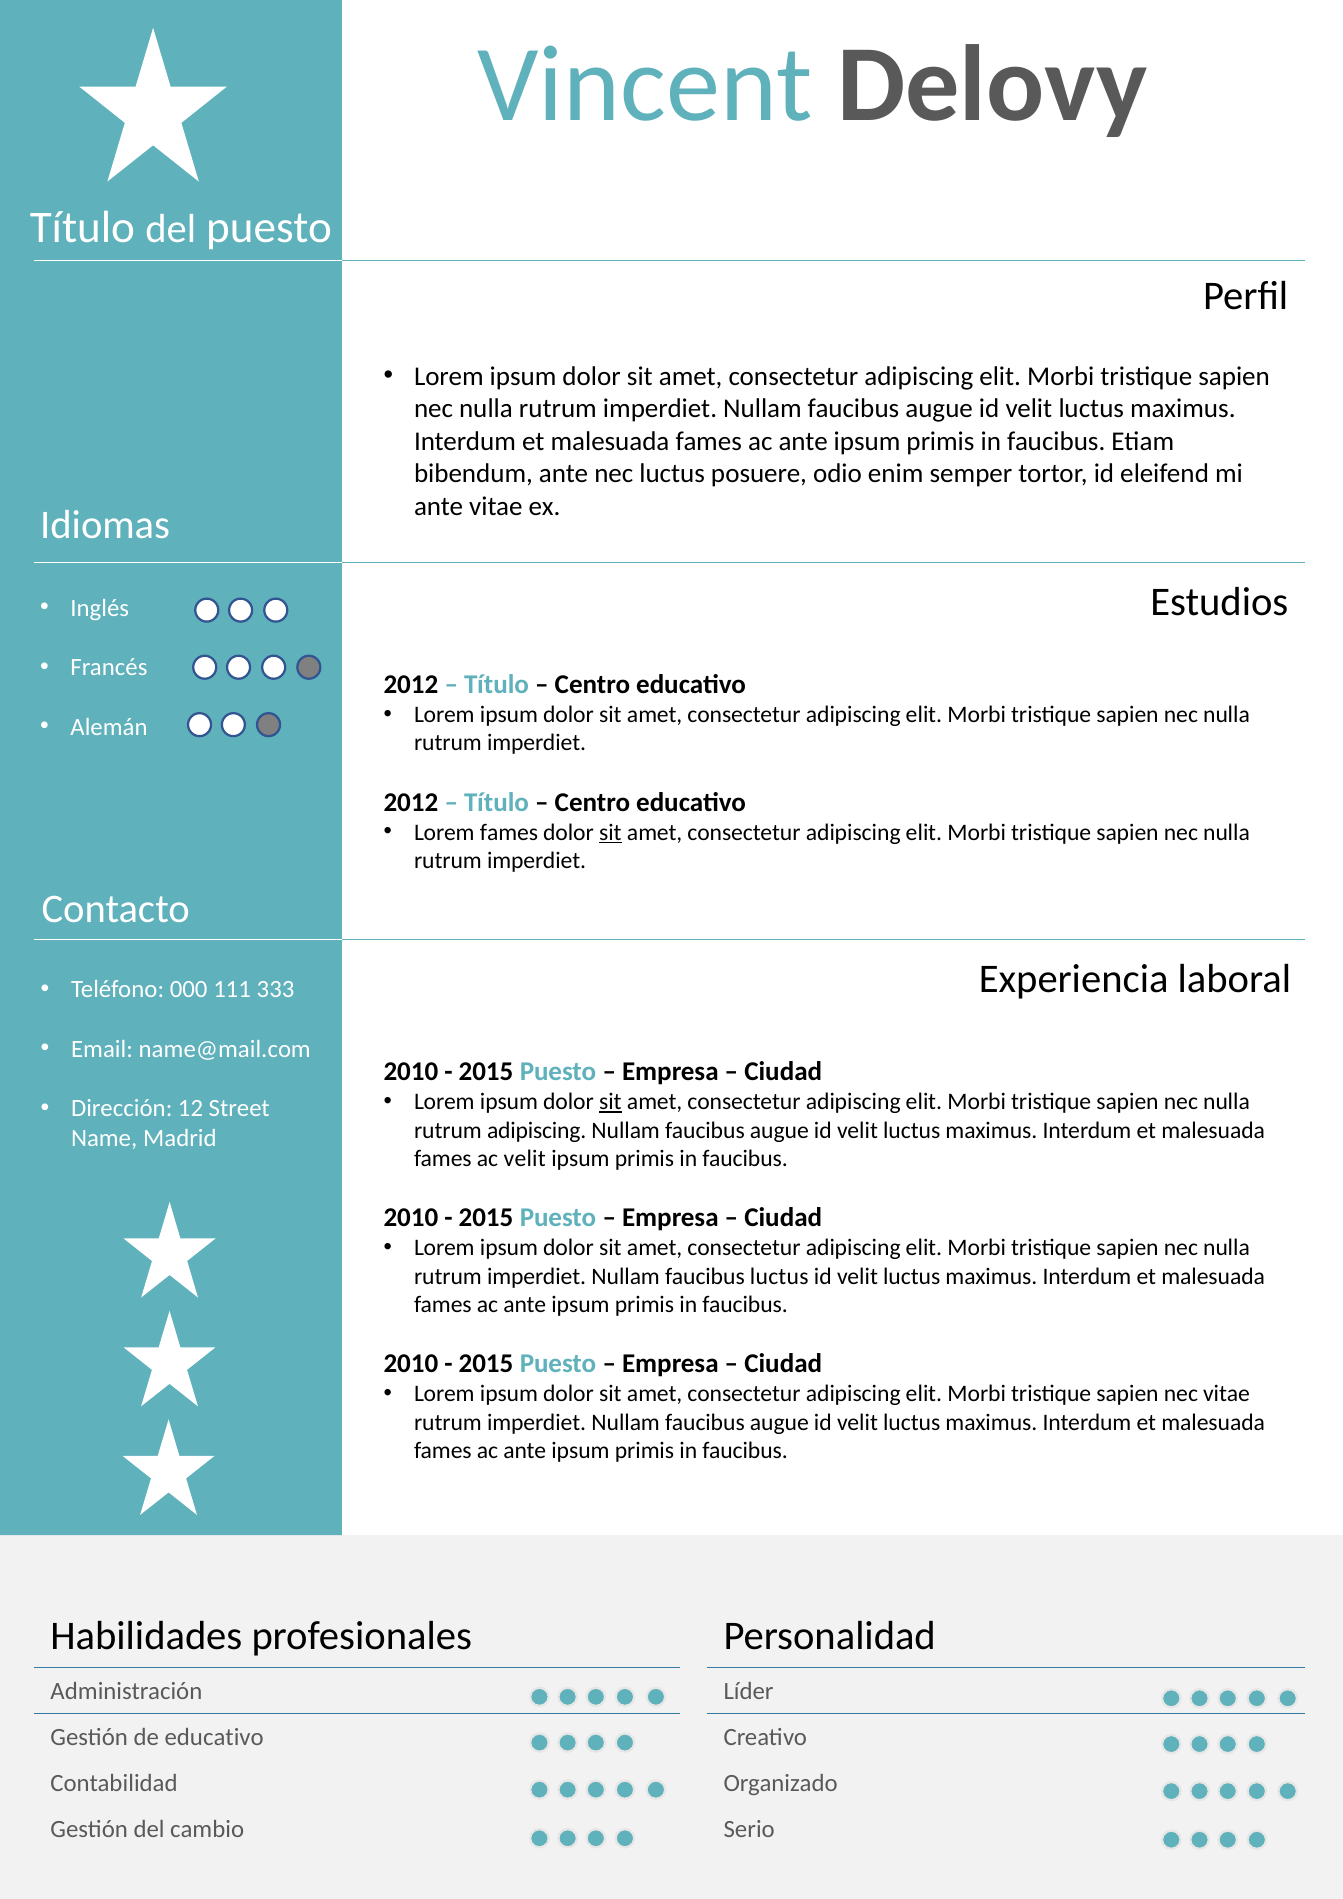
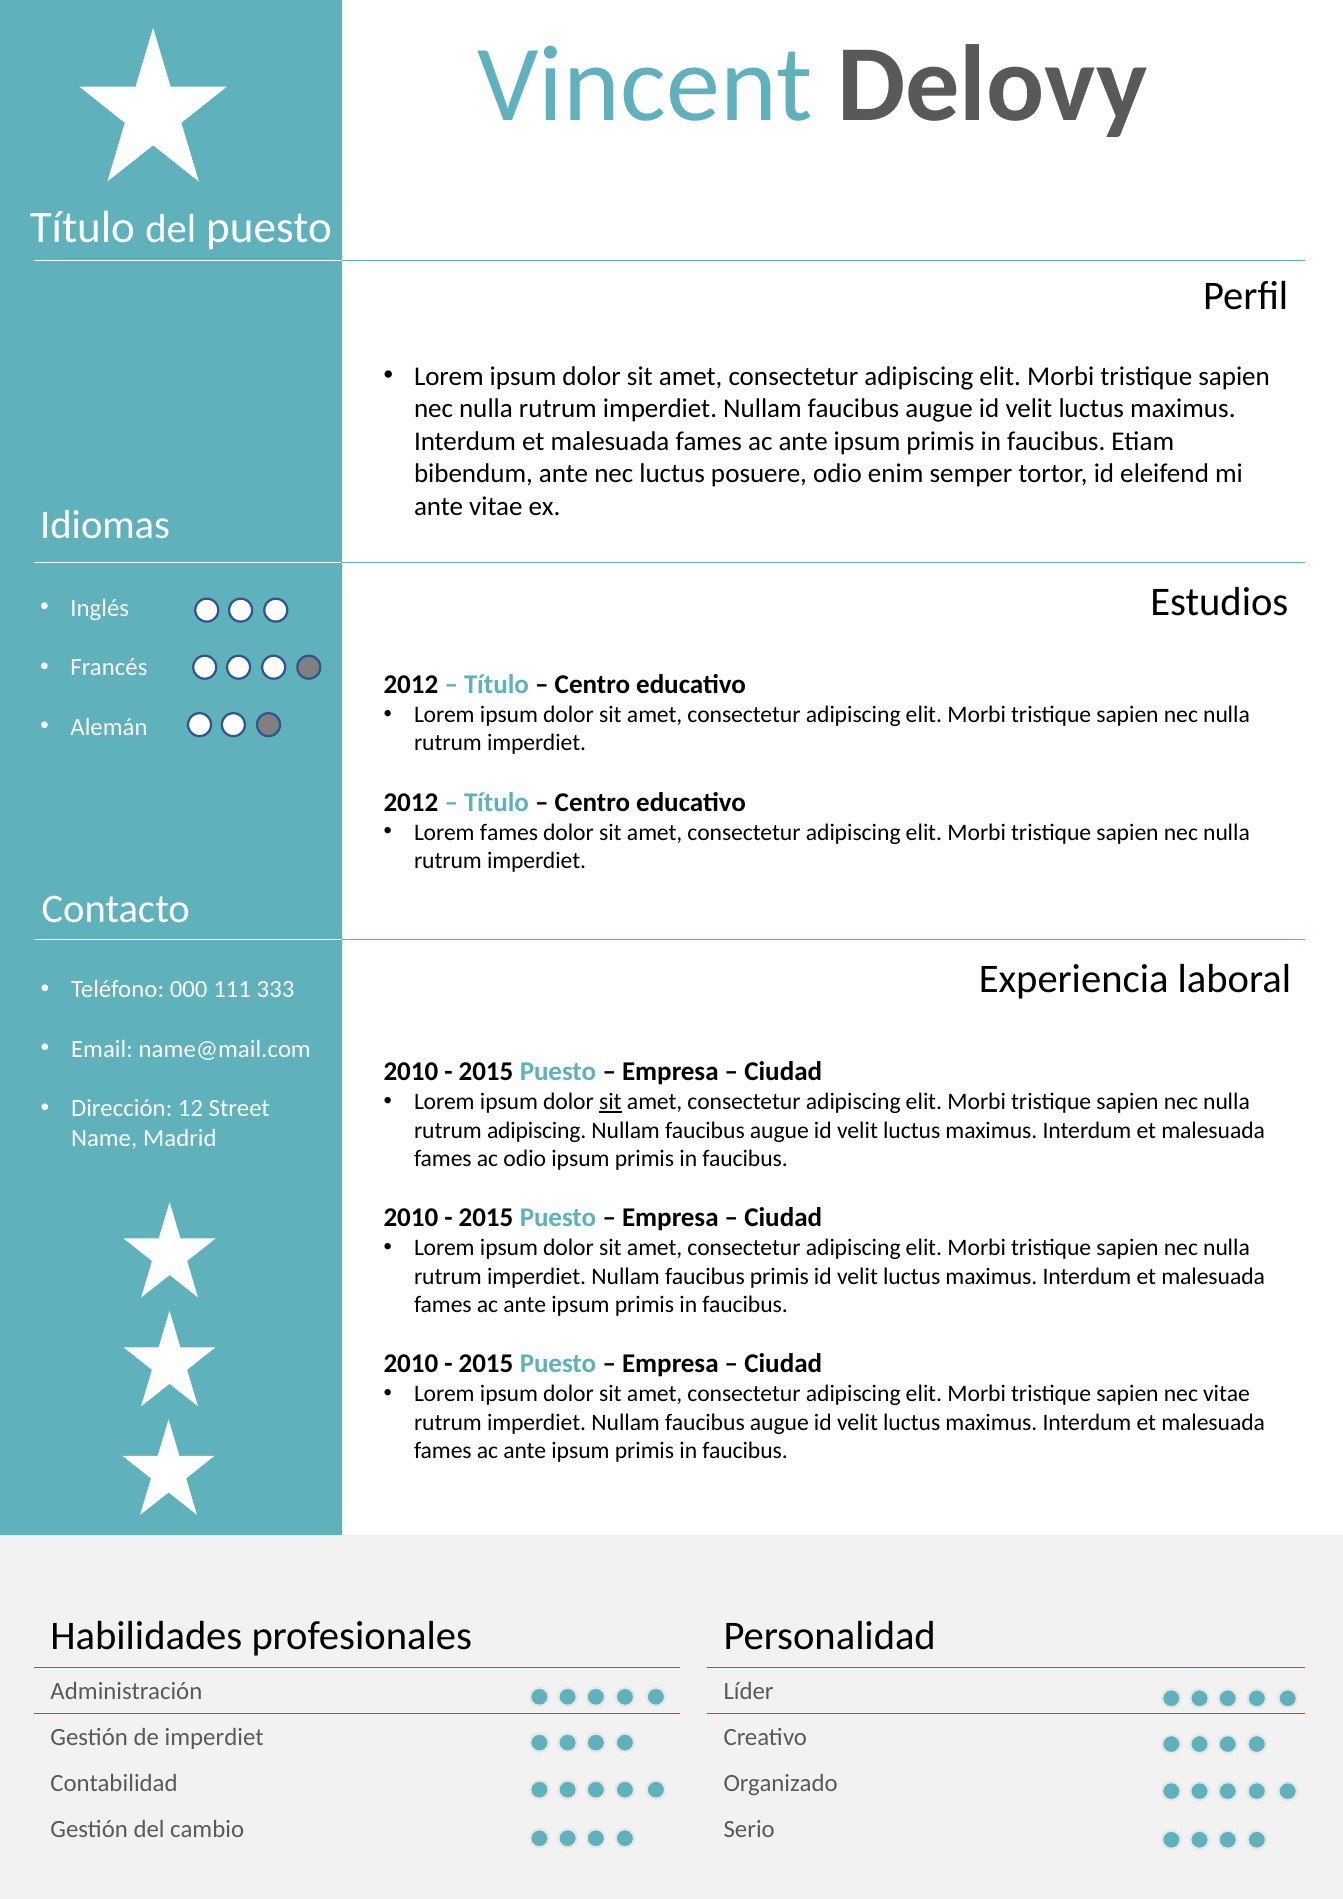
sit at (610, 833) underline: present -> none
ac velit: velit -> odio
faucibus luctus: luctus -> primis
de educativo: educativo -> imperdiet
